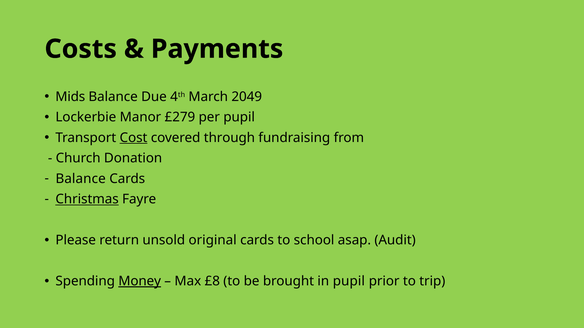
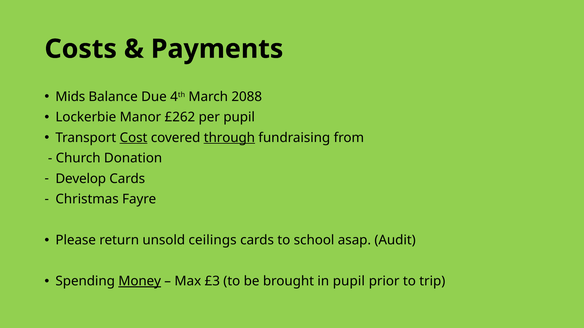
2049: 2049 -> 2088
£279: £279 -> £262
through underline: none -> present
Balance at (81, 179): Balance -> Develop
Christmas underline: present -> none
original: original -> ceilings
£8: £8 -> £3
